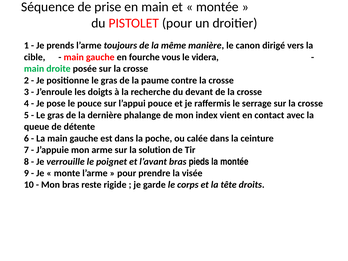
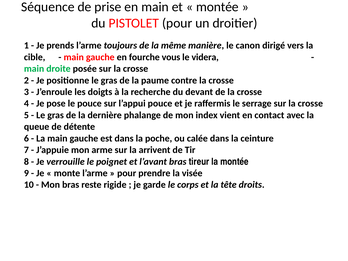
solution: solution -> arrivent
pieds: pieds -> tireur
